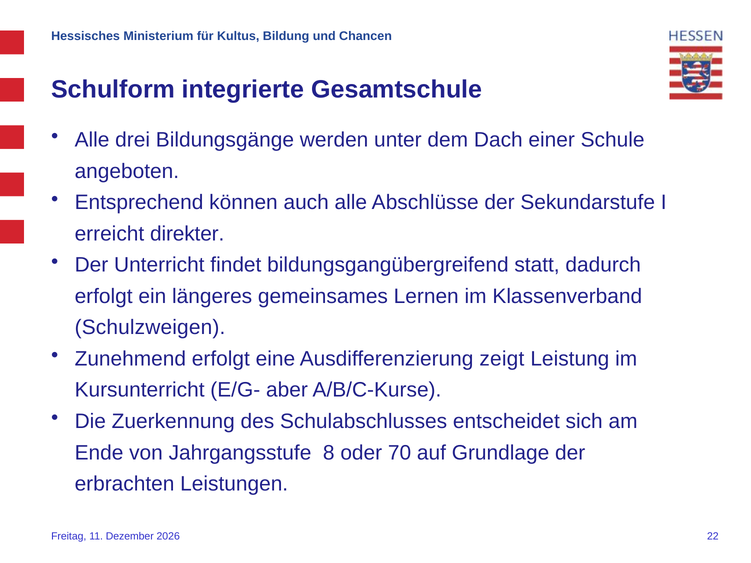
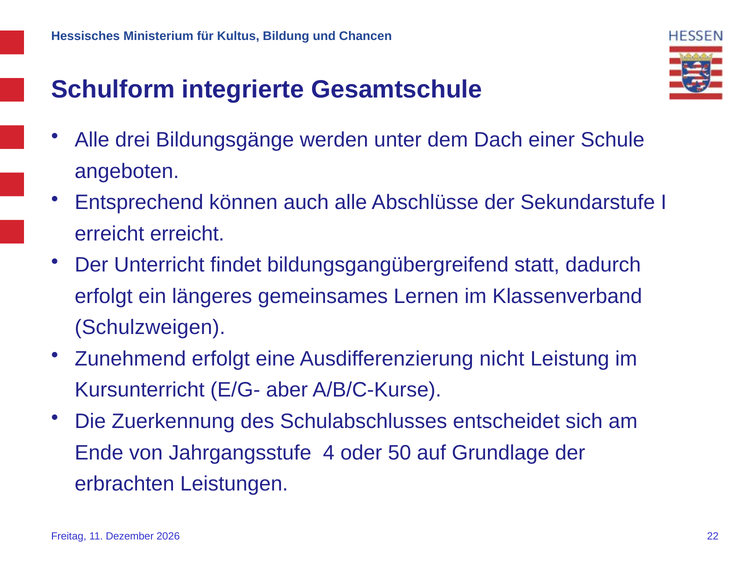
erreicht direkter: direkter -> erreicht
zeigt: zeigt -> nicht
8: 8 -> 4
70: 70 -> 50
